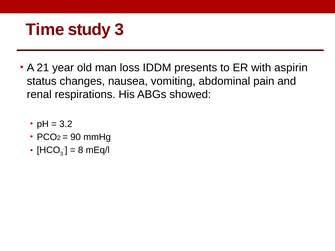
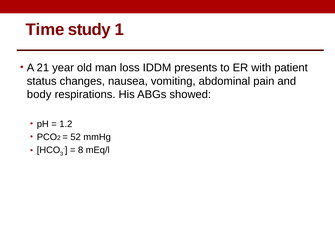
study 3: 3 -> 1
aspirin: aspirin -> patient
renal: renal -> body
3.2: 3.2 -> 1.2
90: 90 -> 52
